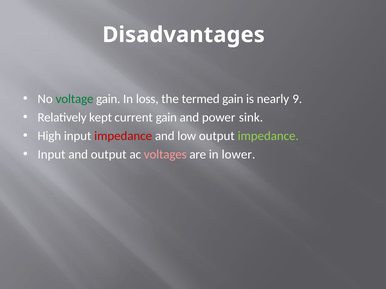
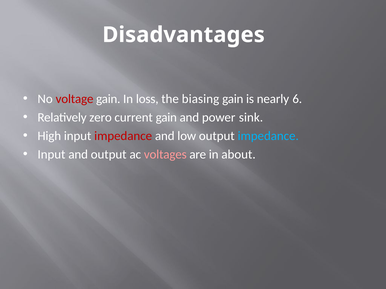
voltage colour: green -> red
termed: termed -> biasing
9: 9 -> 6
kept: kept -> zero
impedance at (268, 136) colour: light green -> light blue
lower: lower -> about
